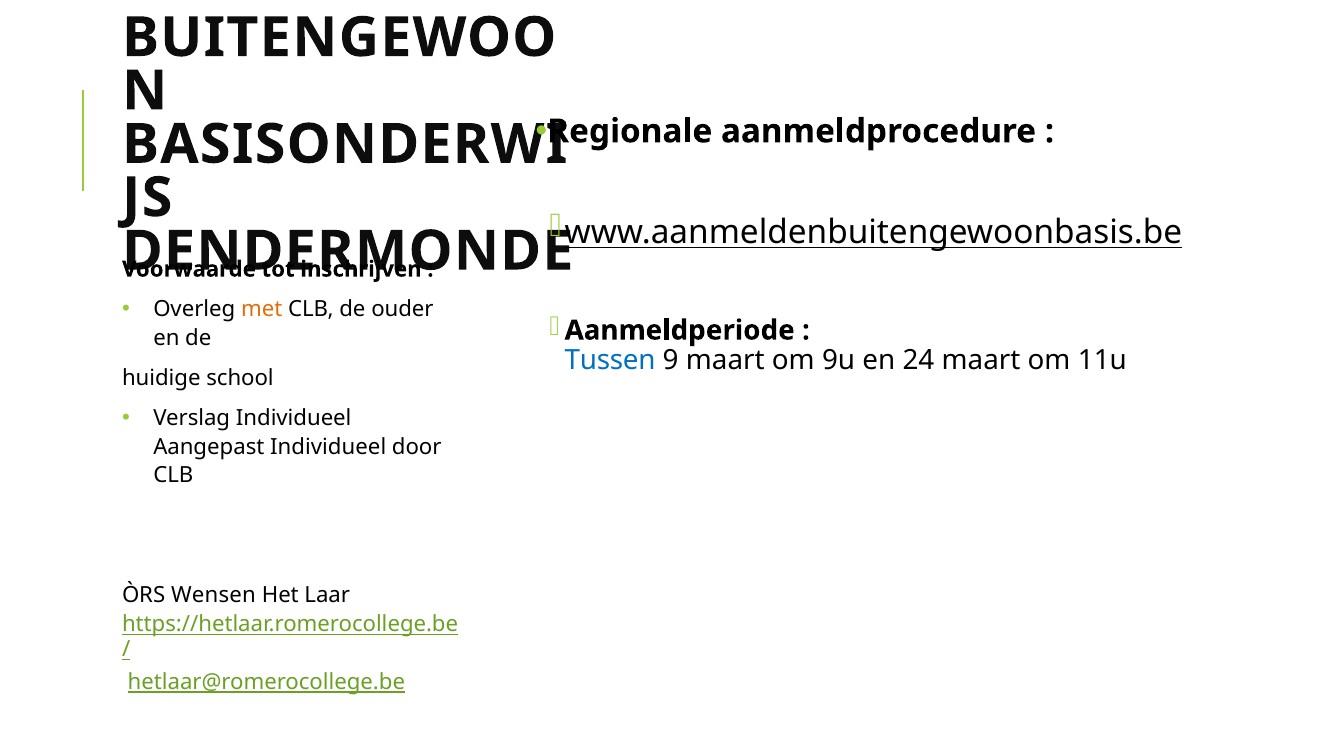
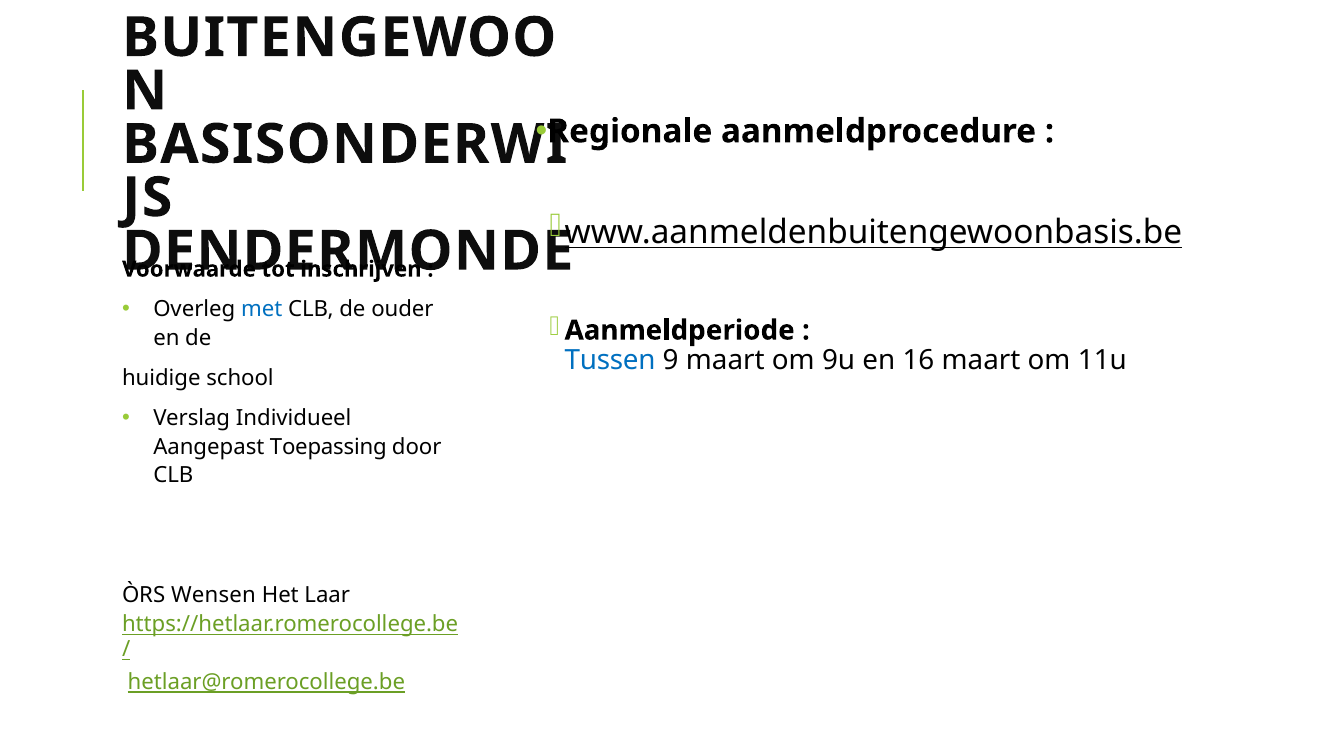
met colour: orange -> blue
24: 24 -> 16
Aangepast Individueel: Individueel -> Toepassing
